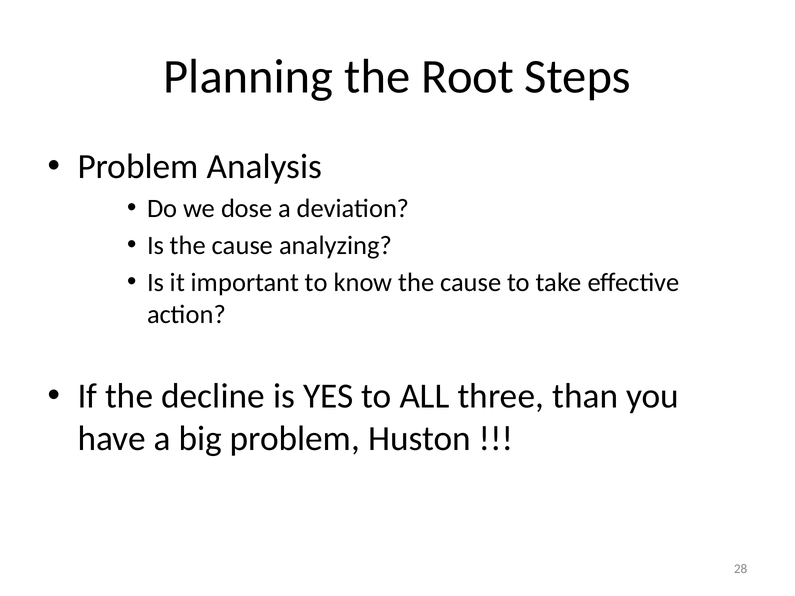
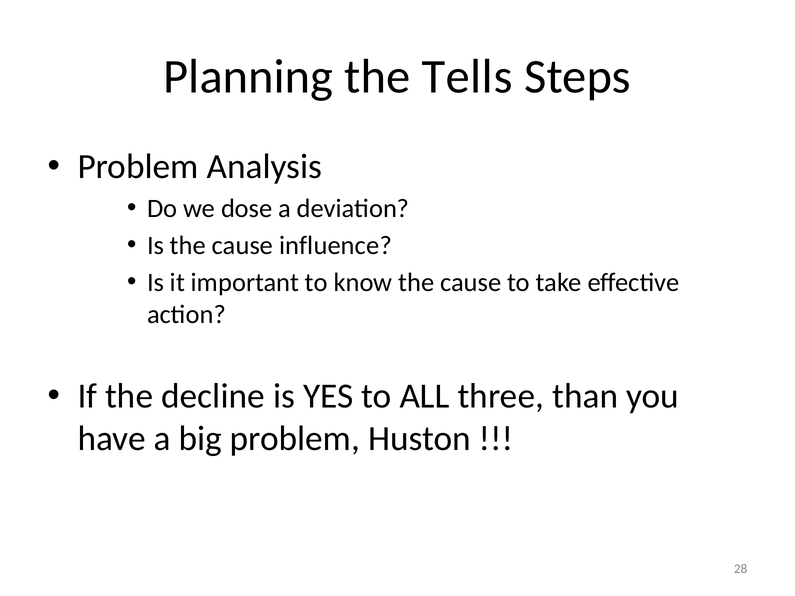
Root: Root -> Tells
analyzing: analyzing -> influence
